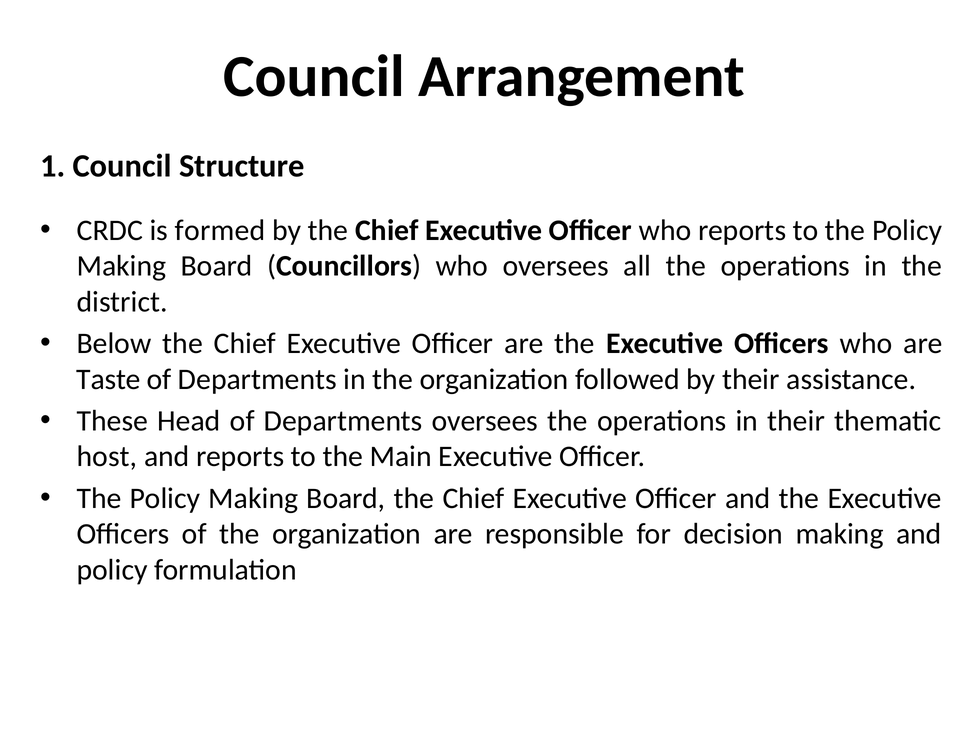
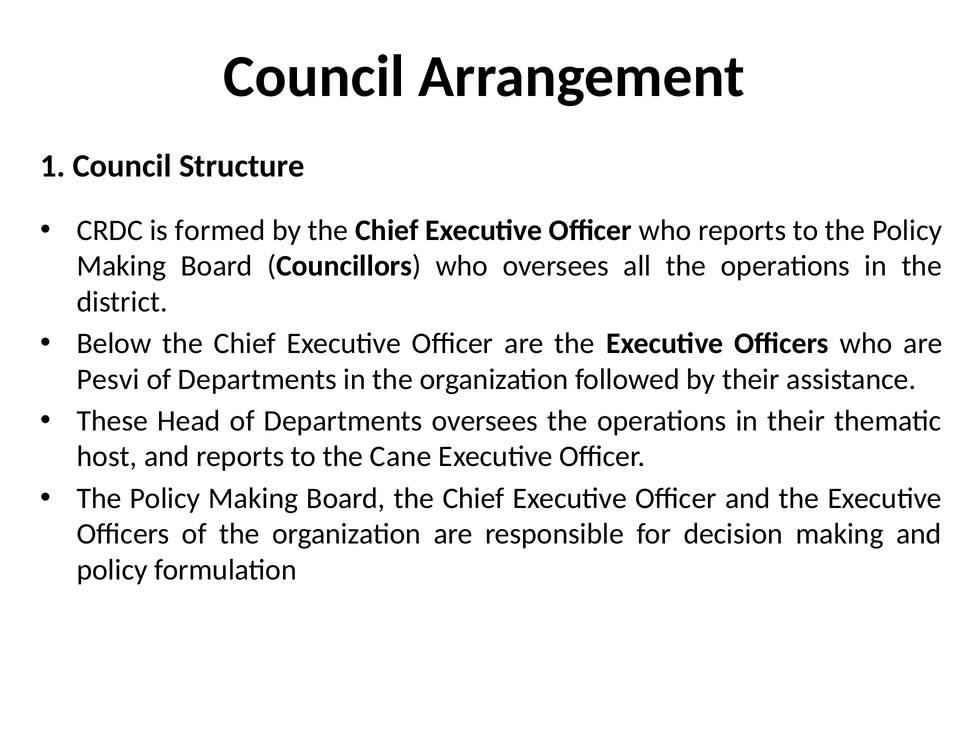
Taste: Taste -> Pesvi
Main: Main -> Cane
